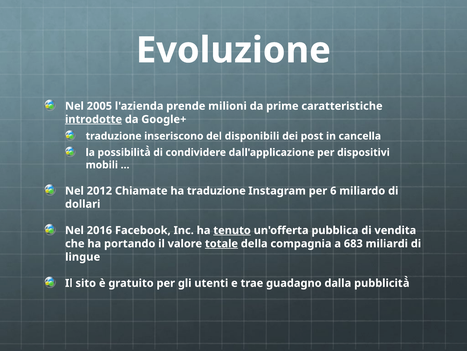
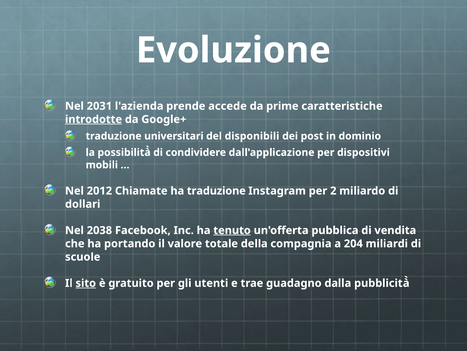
2005: 2005 -> 2031
milioni: milioni -> accede
inseriscono: inseriscono -> universitari
cancella: cancella -> dominio
6: 6 -> 2
2016: 2016 -> 2038
totale underline: present -> none
683: 683 -> 204
lingue: lingue -> scuole
sito underline: none -> present
